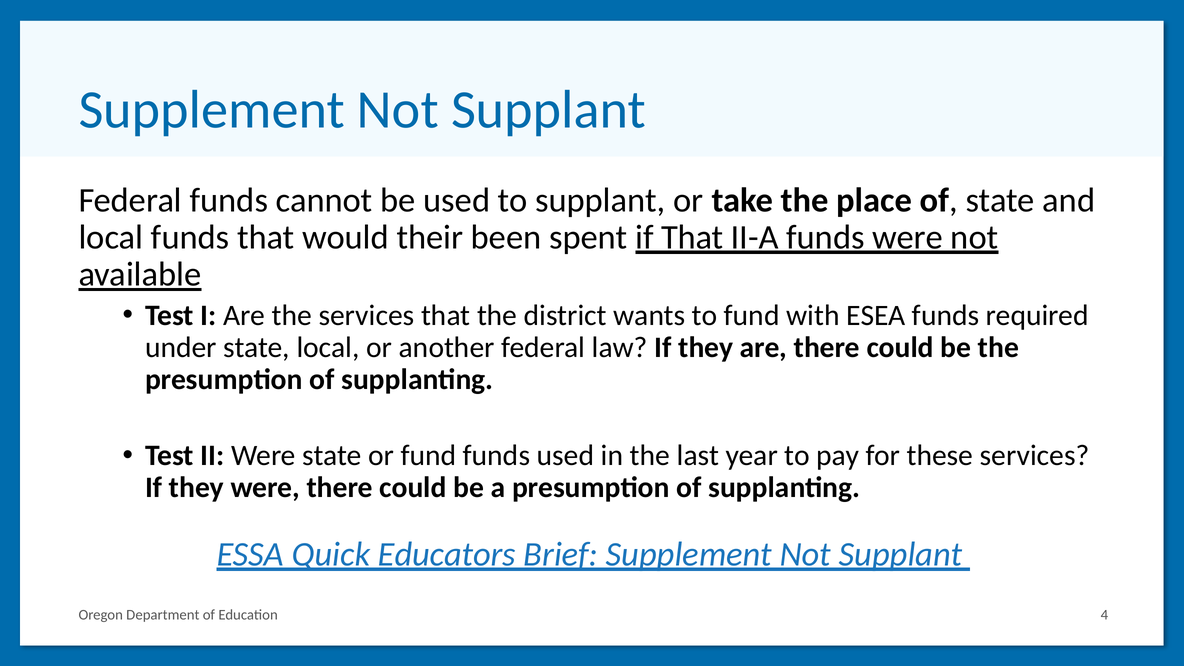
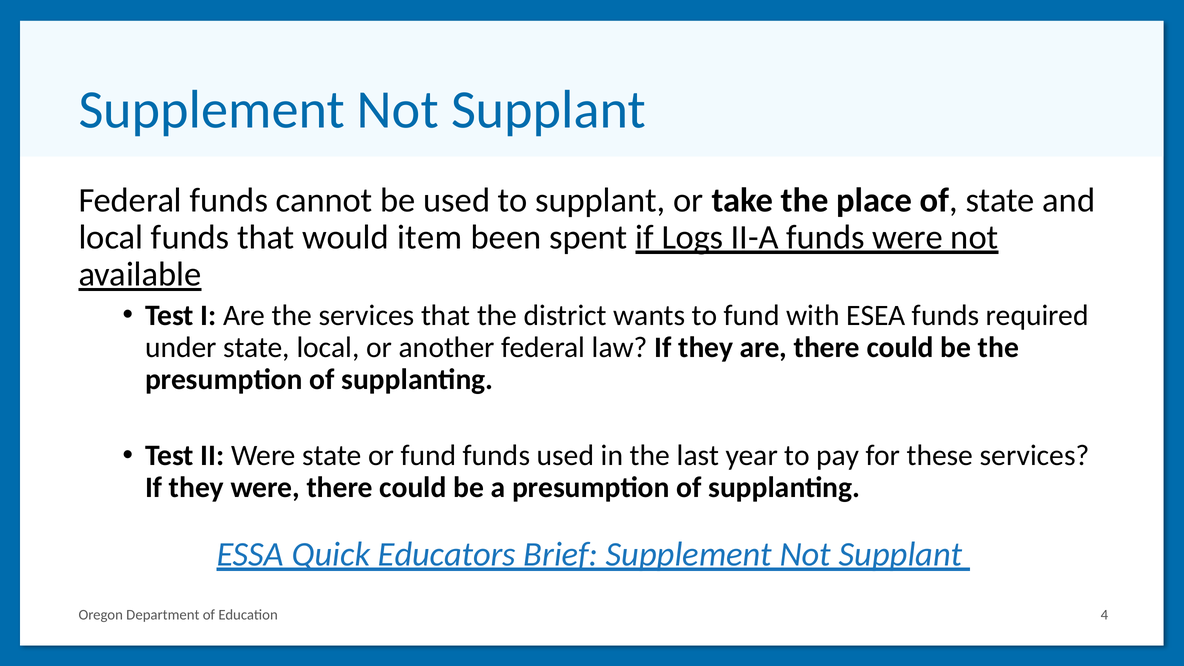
their: their -> item
if That: That -> Logs
